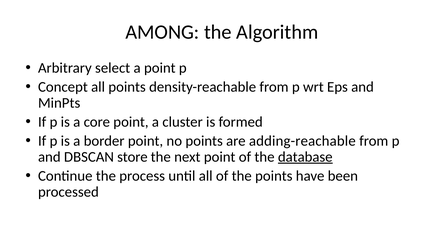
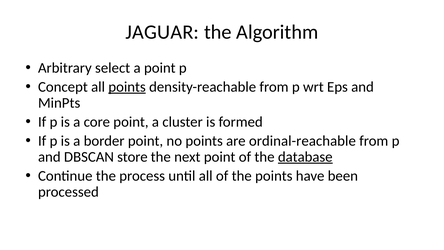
AMONG: AMONG -> JAGUAR
points at (127, 87) underline: none -> present
adding-reachable: adding-reachable -> ordinal-reachable
